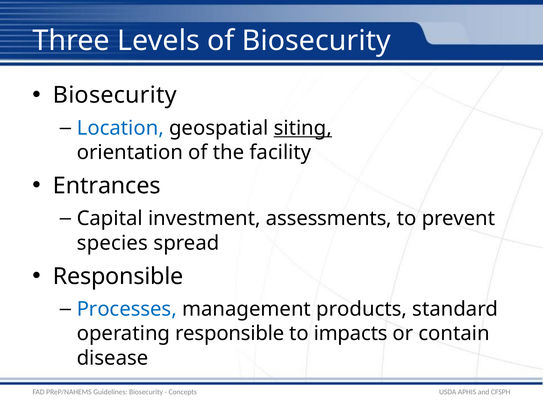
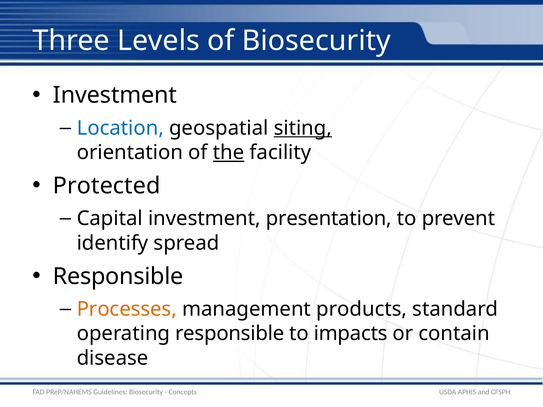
Biosecurity at (115, 95): Biosecurity -> Investment
the underline: none -> present
Entrances: Entrances -> Protected
assessments: assessments -> presentation
species: species -> identify
Processes colour: blue -> orange
